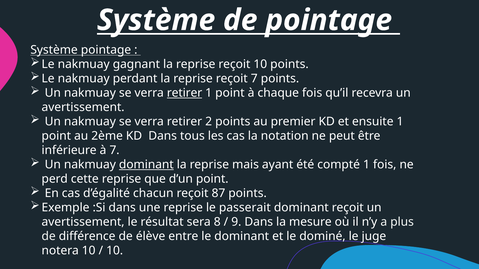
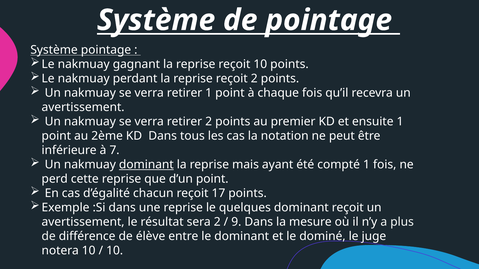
reçoit 7: 7 -> 2
retirer at (185, 93) underline: present -> none
87: 87 -> 17
passerait: passerait -> quelques
sera 8: 8 -> 2
